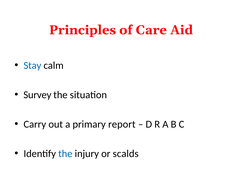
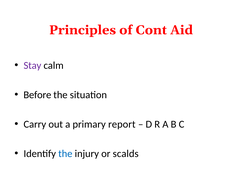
Care: Care -> Cont
Stay colour: blue -> purple
Survey: Survey -> Before
